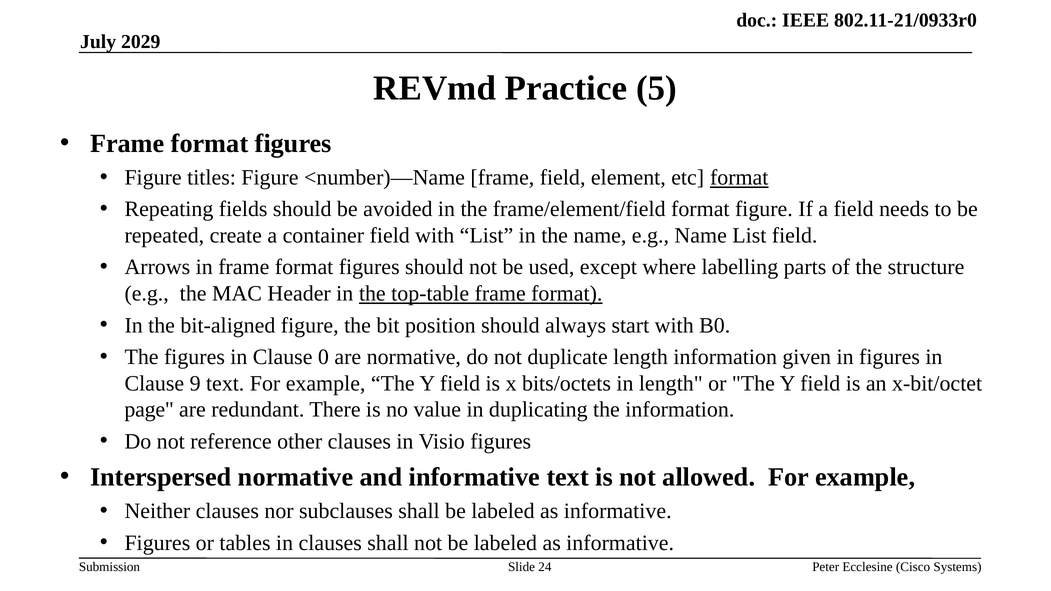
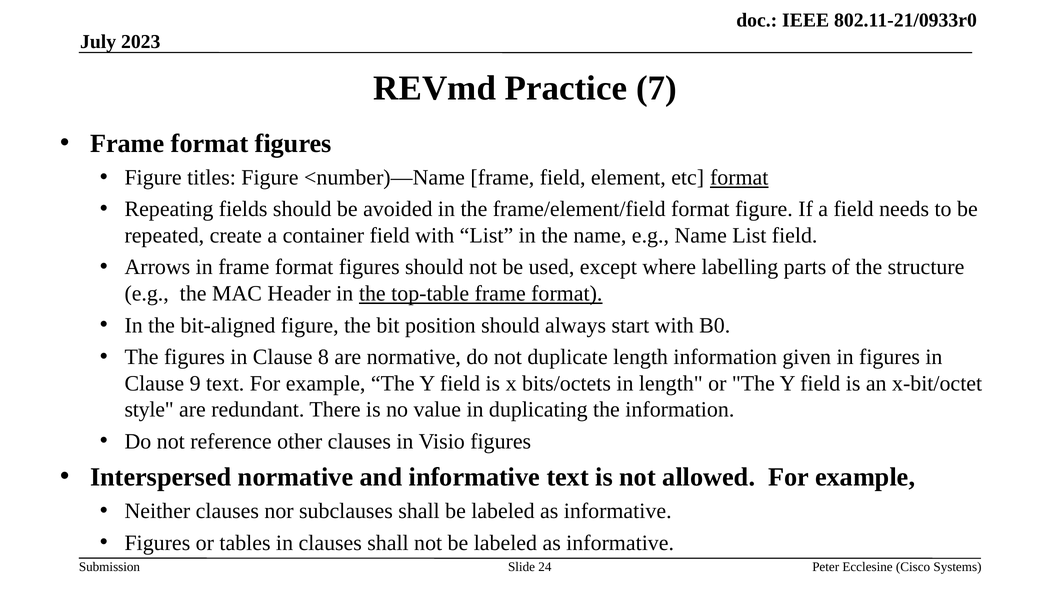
2029: 2029 -> 2023
5: 5 -> 7
0: 0 -> 8
page: page -> style
